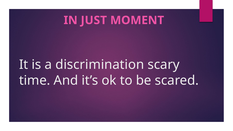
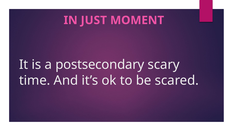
discrimination: discrimination -> postsecondary
